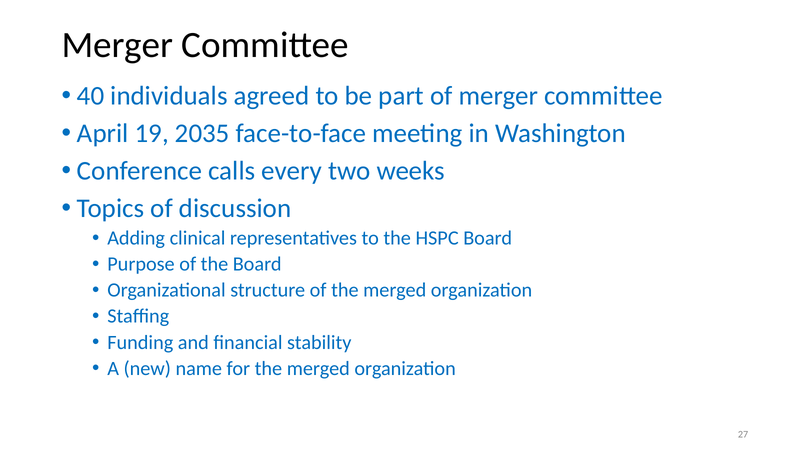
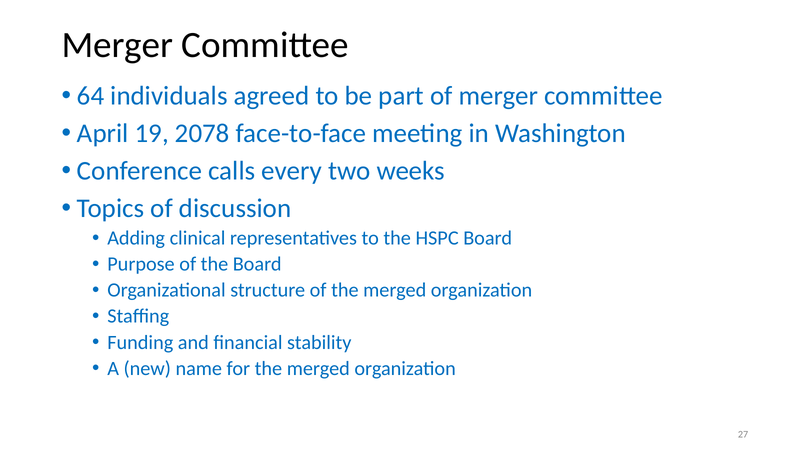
40: 40 -> 64
2035: 2035 -> 2078
